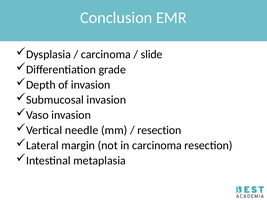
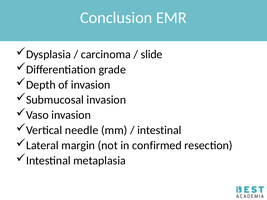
resection at (159, 130): resection -> intestinal
in carcinoma: carcinoma -> confirmed
